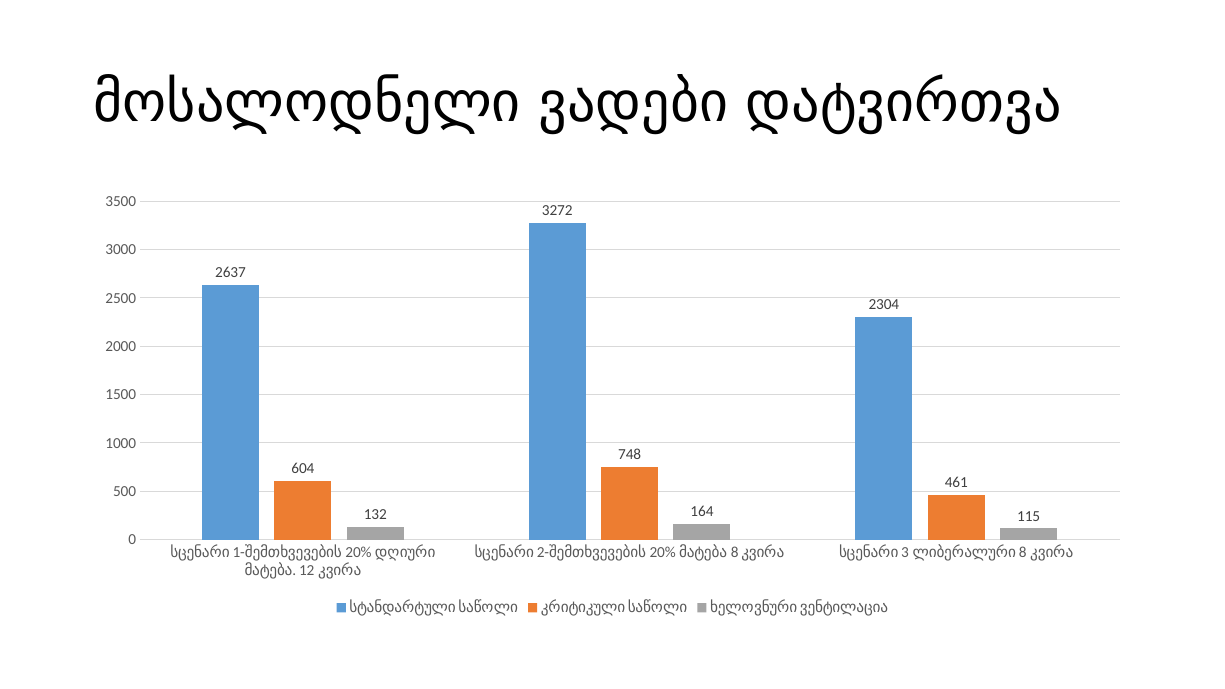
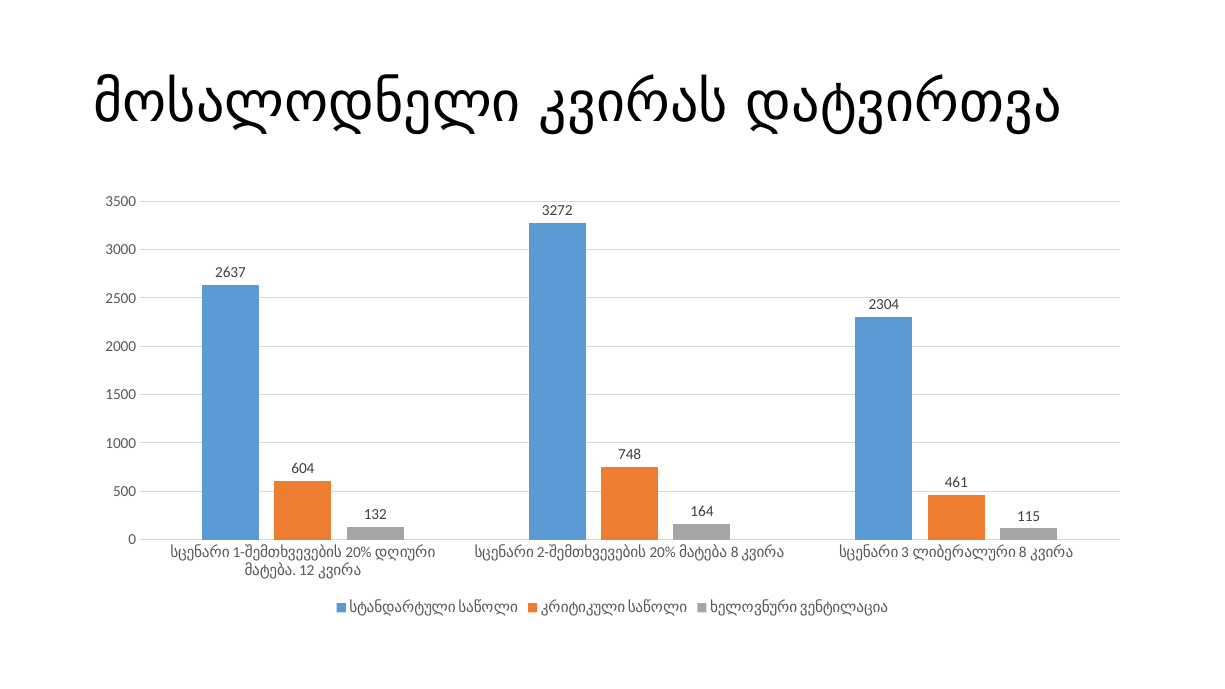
ვადები: ვადები -> კვირას
